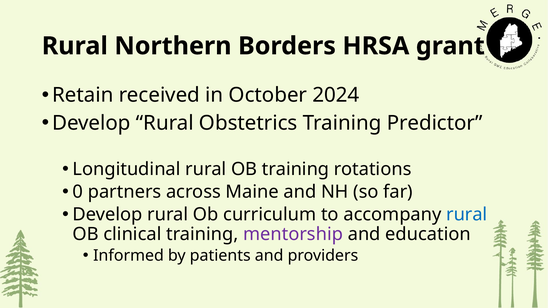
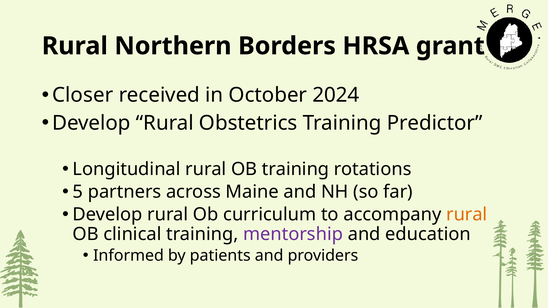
Retain: Retain -> Closer
0: 0 -> 5
rural at (467, 215) colour: blue -> orange
